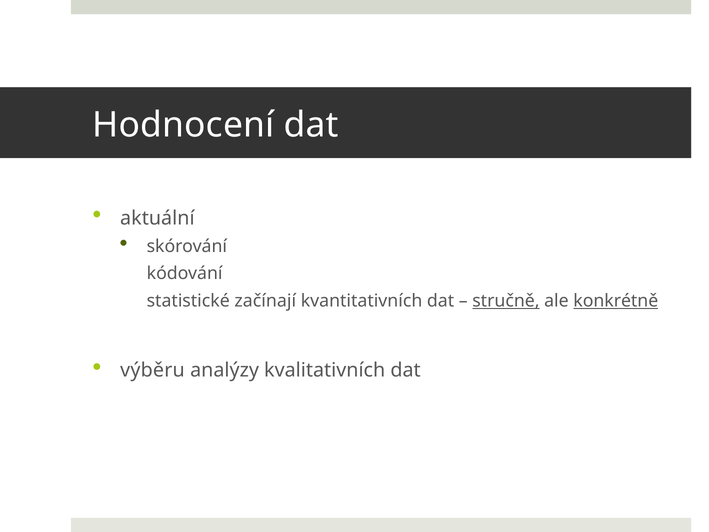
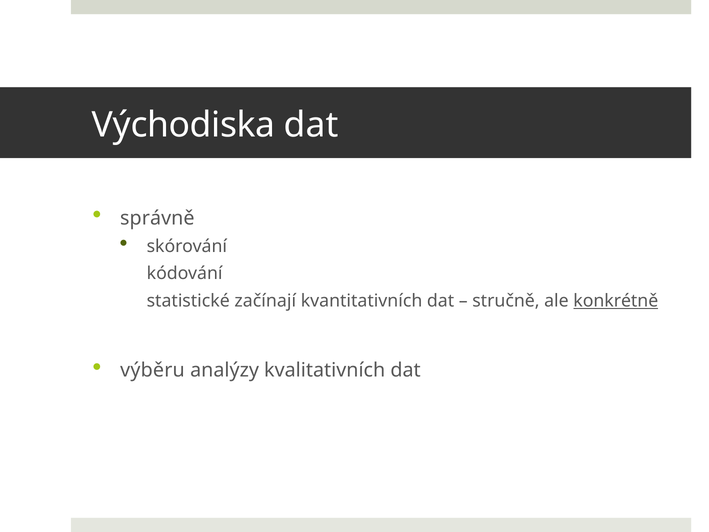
Hodnocení: Hodnocení -> Východiska
aktuální: aktuální -> správně
stručně underline: present -> none
